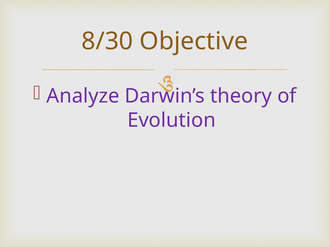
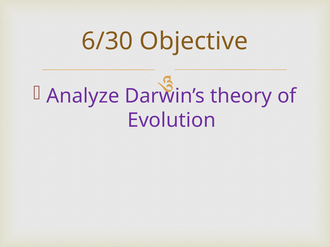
8/30: 8/30 -> 6/30
